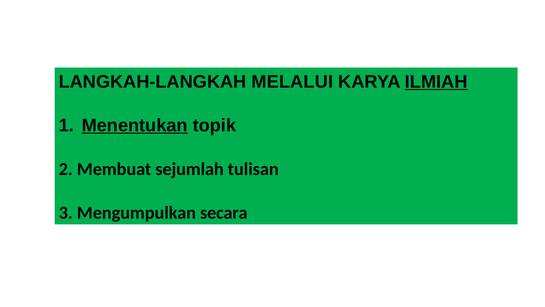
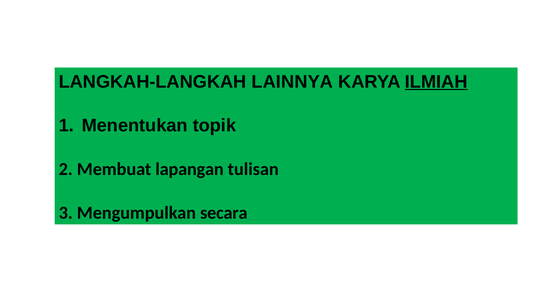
MELALUI: MELALUI -> LAINNYA
Menentukan underline: present -> none
sejumlah: sejumlah -> lapangan
